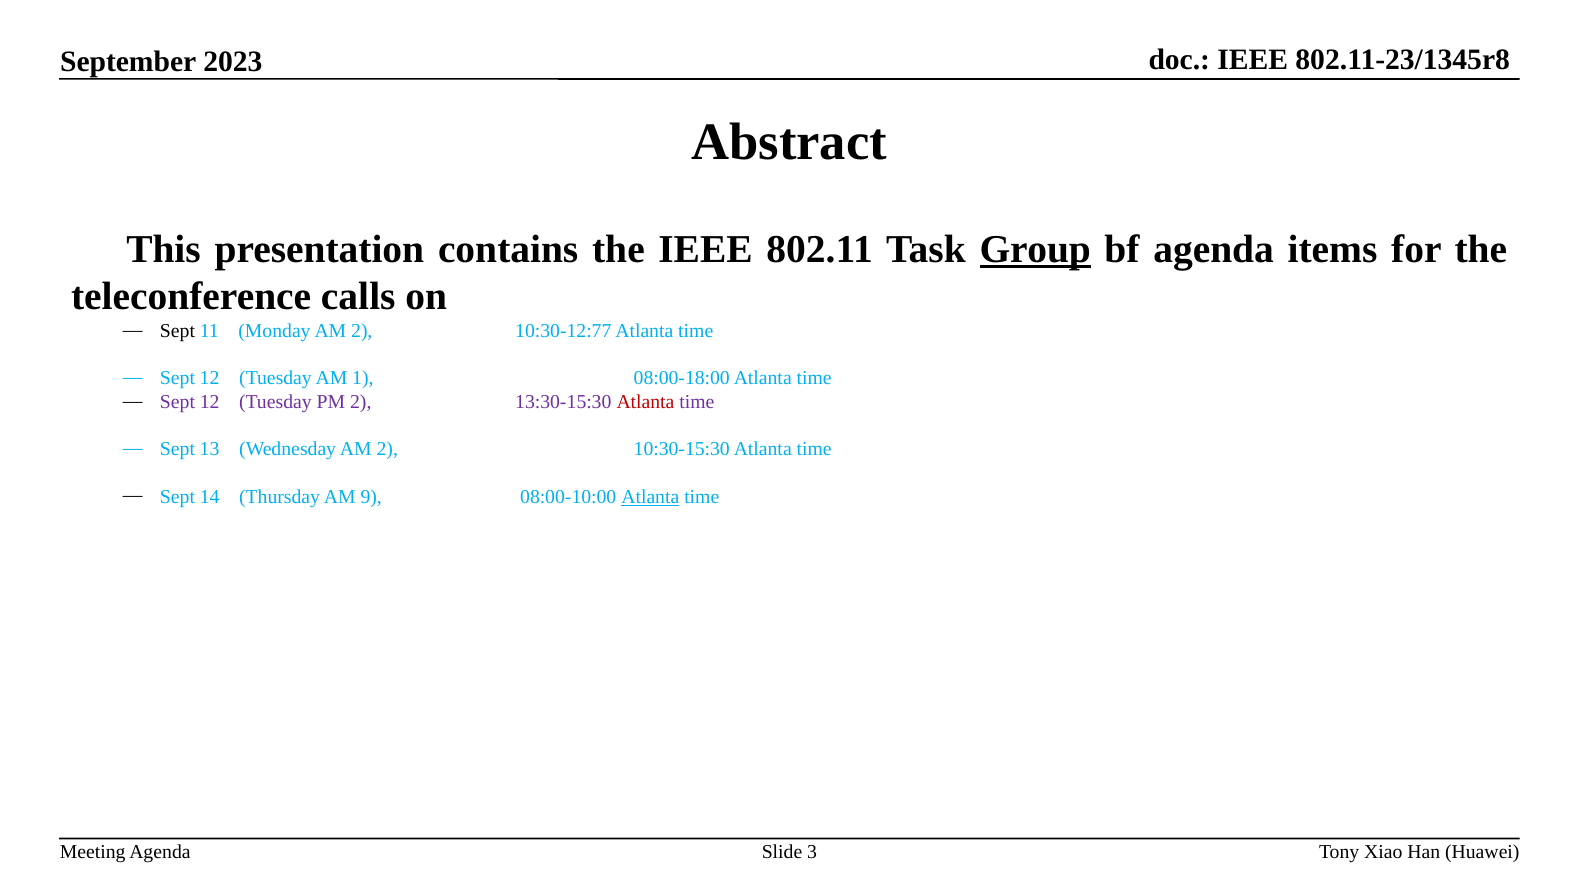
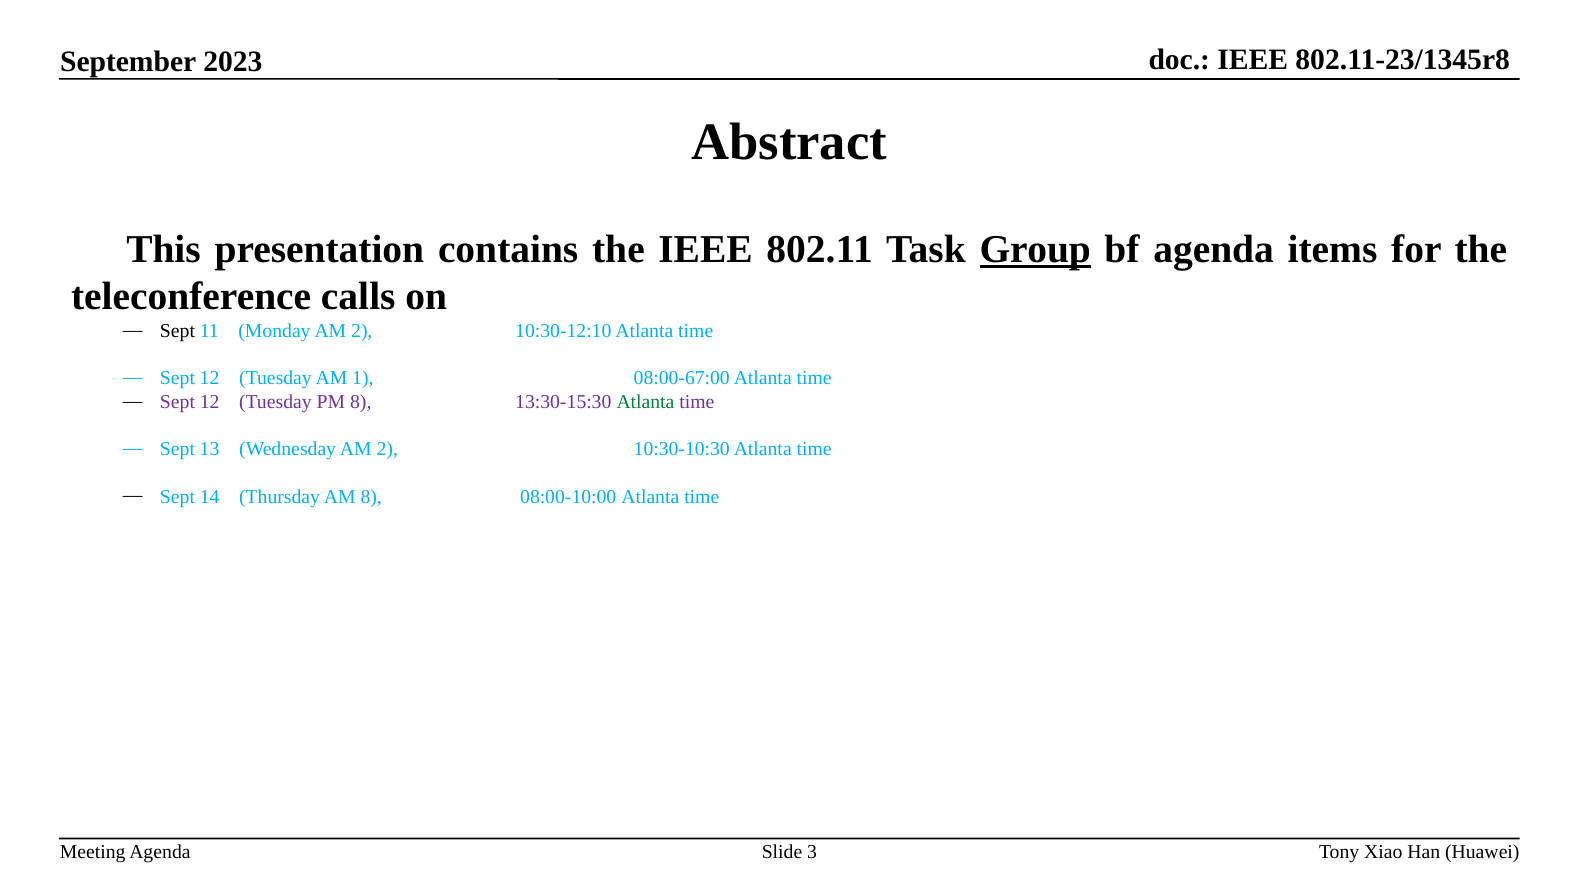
10:30-12:77: 10:30-12:77 -> 10:30-12:10
08:00-18:00: 08:00-18:00 -> 08:00-67:00
PM 2: 2 -> 8
Atlanta at (645, 402) colour: red -> green
10:30-15:30: 10:30-15:30 -> 10:30-10:30
AM 9: 9 -> 8
Atlanta at (650, 497) underline: present -> none
